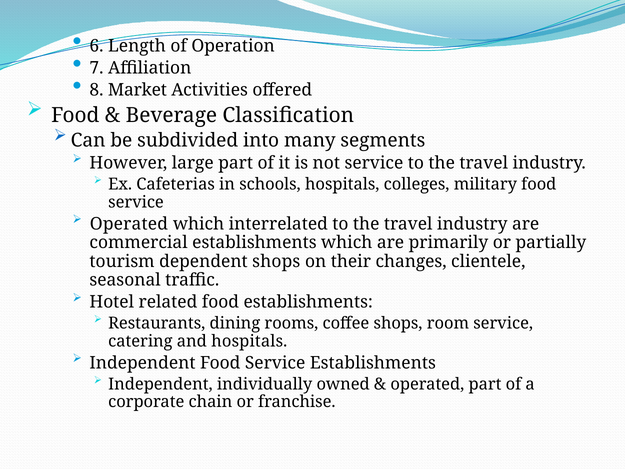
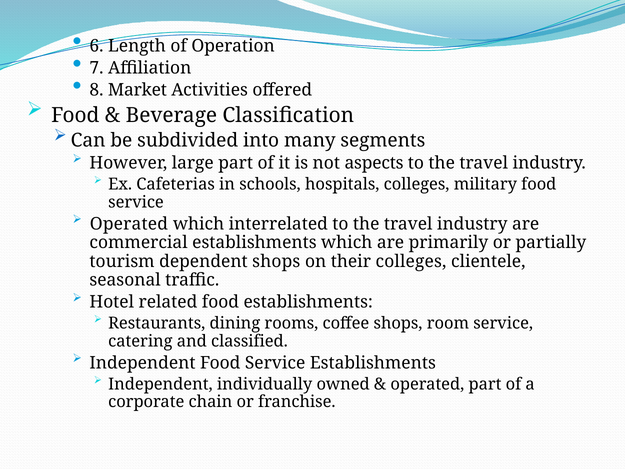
not service: service -> aspects
their changes: changes -> colleges
and hospitals: hospitals -> classified
